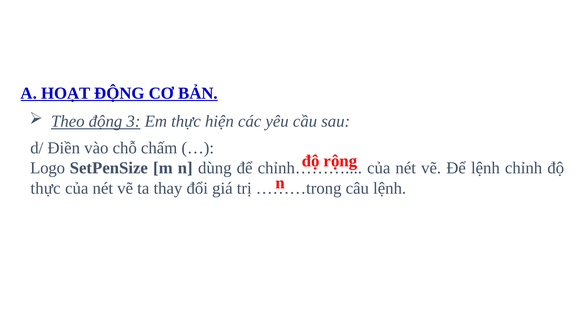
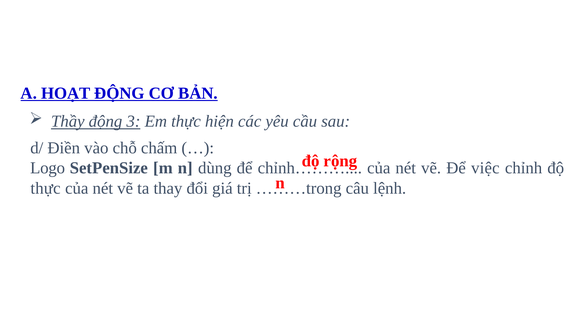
Theo: Theo -> Thầy
Để lệnh: lệnh -> việc
